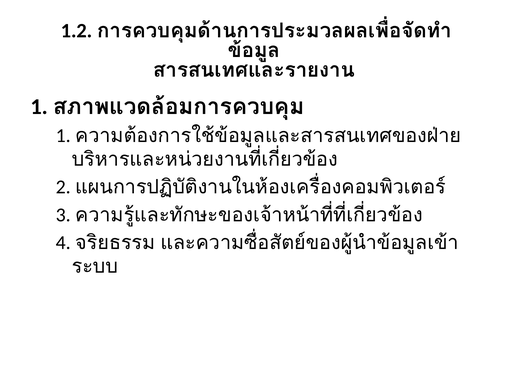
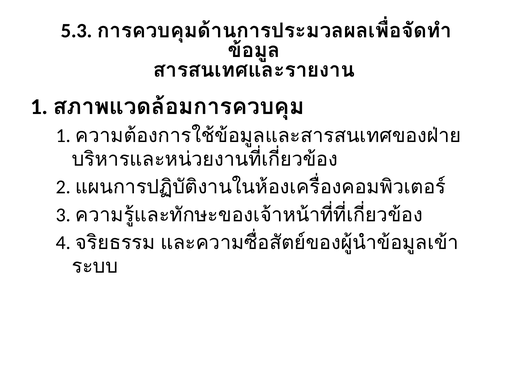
1.2: 1.2 -> 5.3
